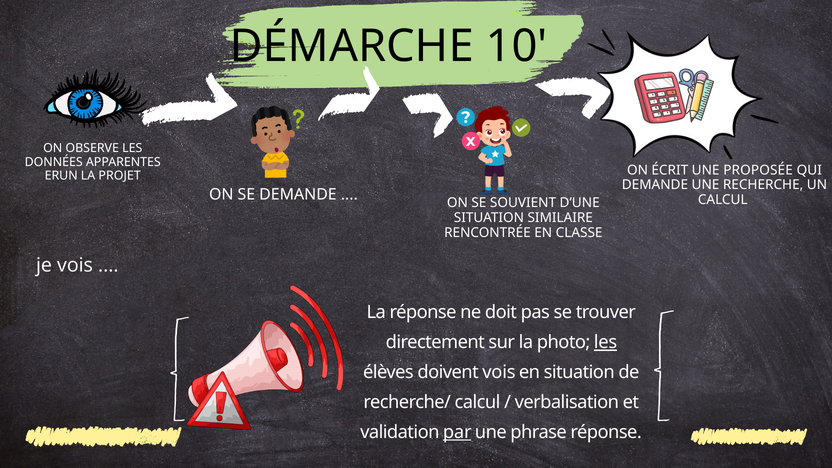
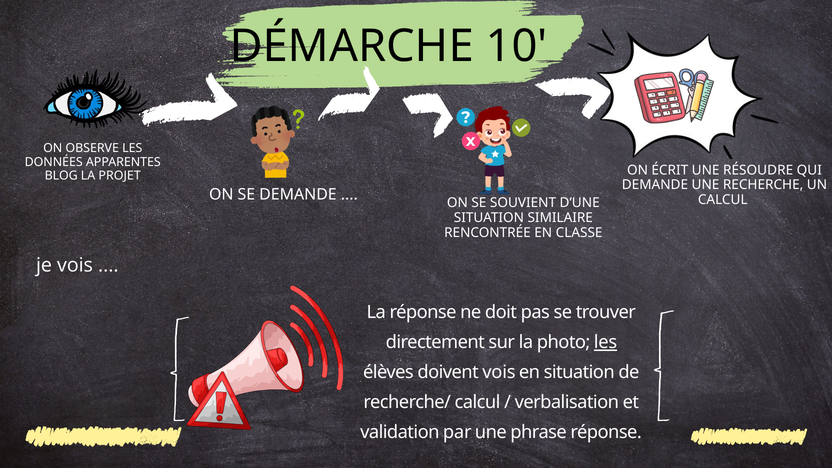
PROPOSÉE: PROPOSÉE -> RÉSOUDRE
ERUN: ERUN -> BLOG
par underline: present -> none
